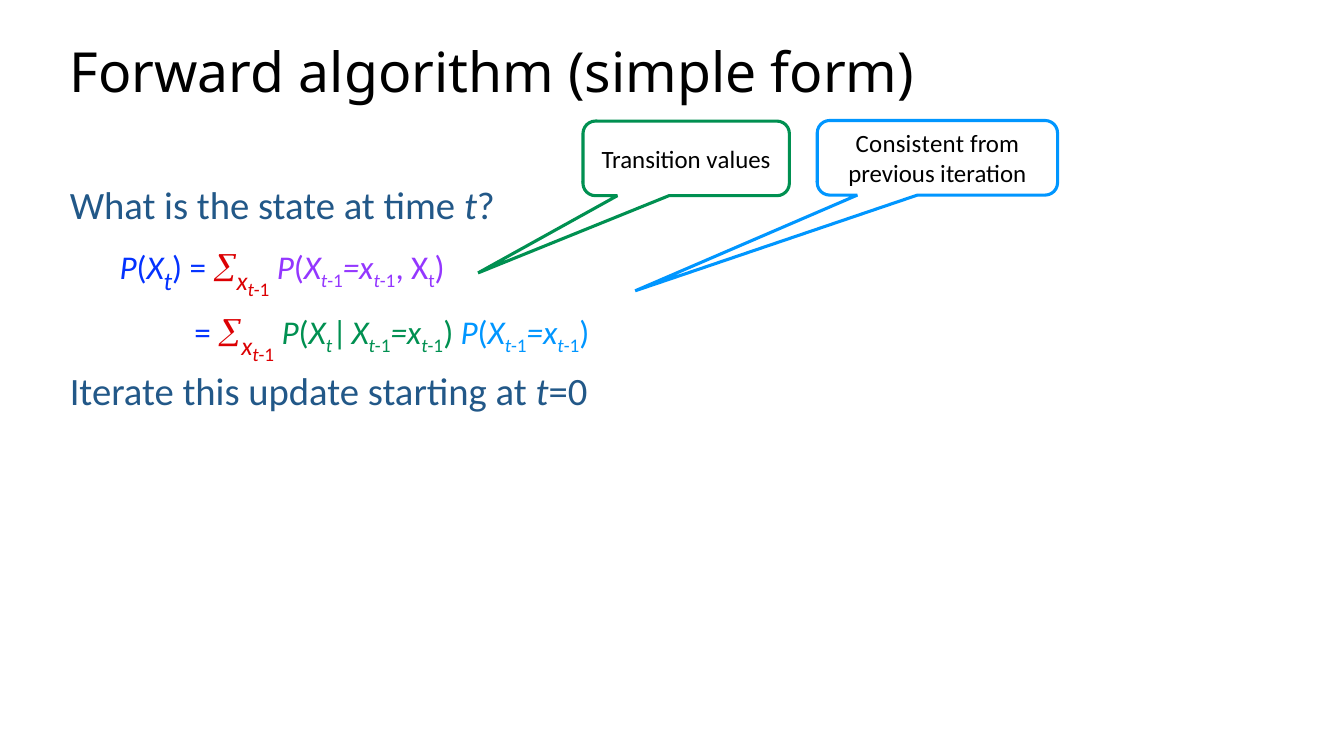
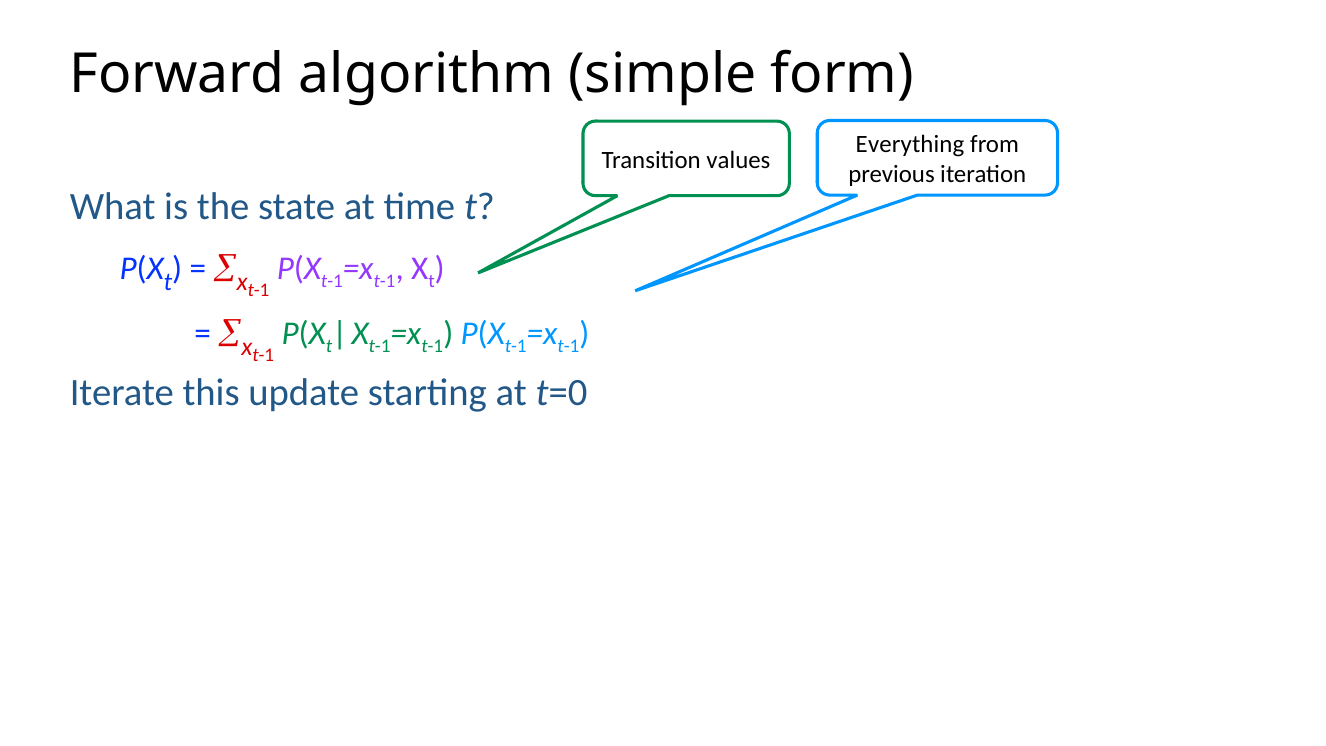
Consistent: Consistent -> Everything
